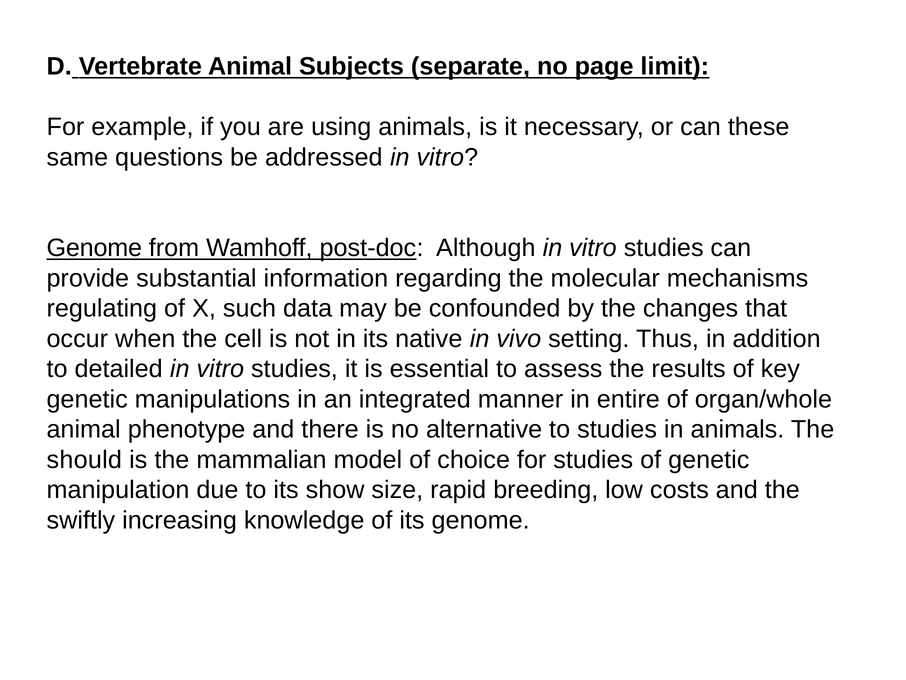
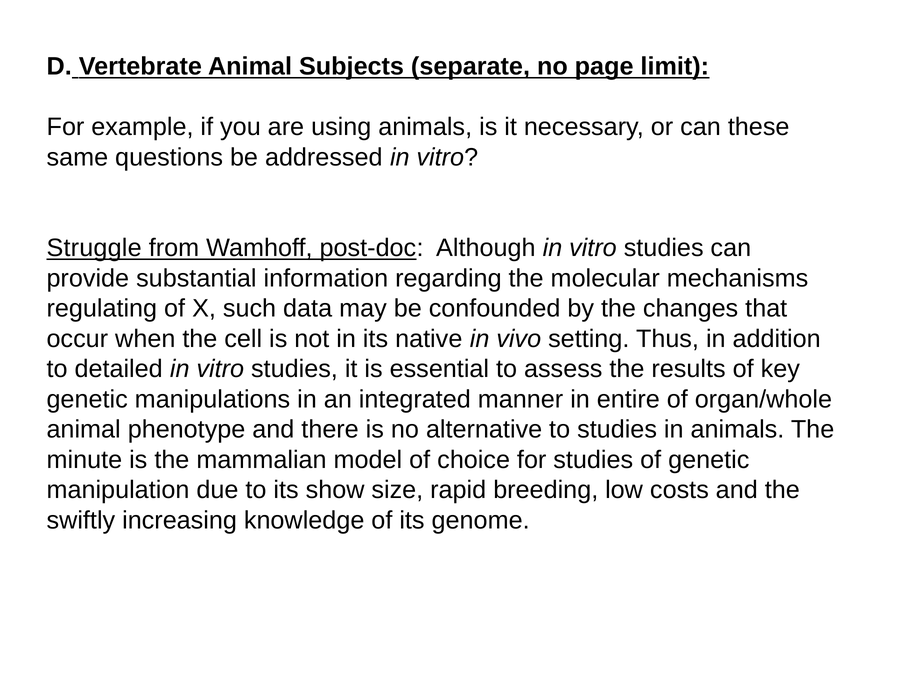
Genome at (94, 248): Genome -> Struggle
should: should -> minute
